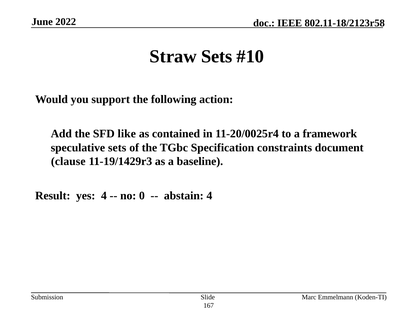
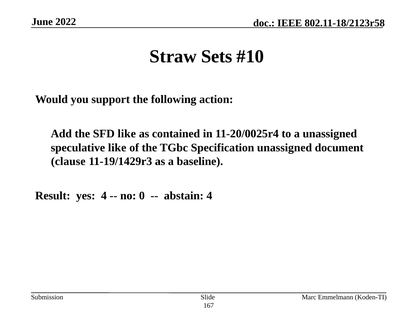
a framework: framework -> unassigned
speculative sets: sets -> like
Specification constraints: constraints -> unassigned
